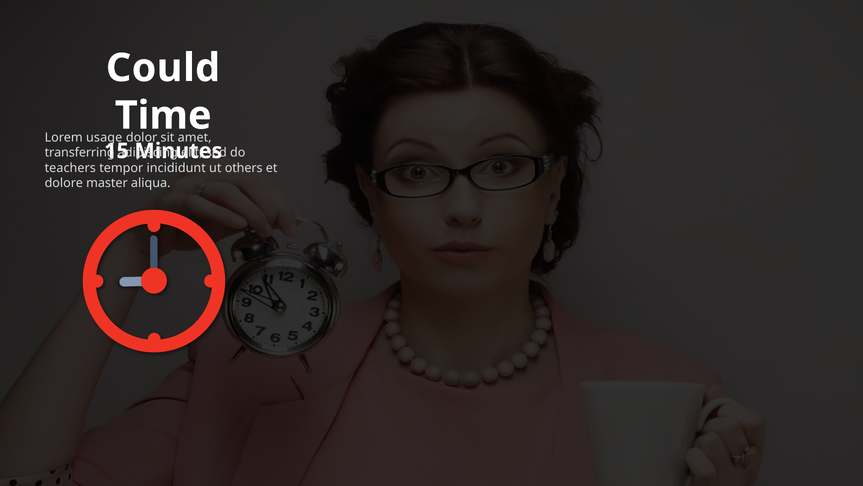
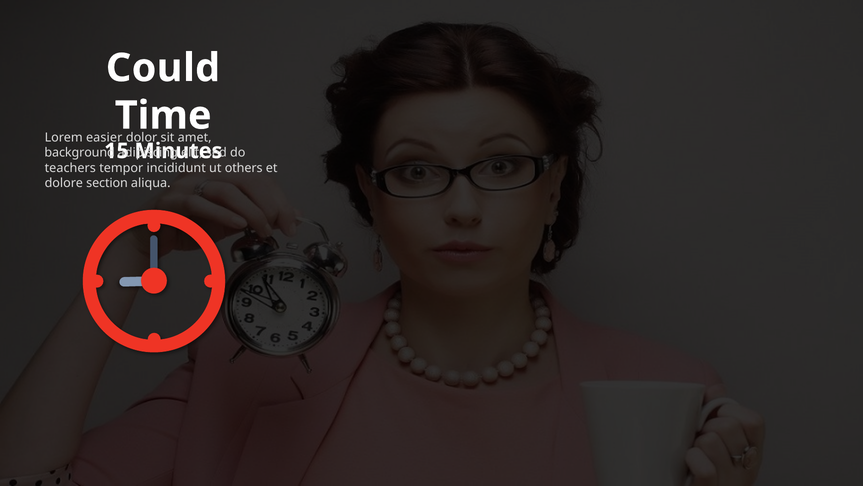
usage: usage -> easier
transferring: transferring -> background
master: master -> section
